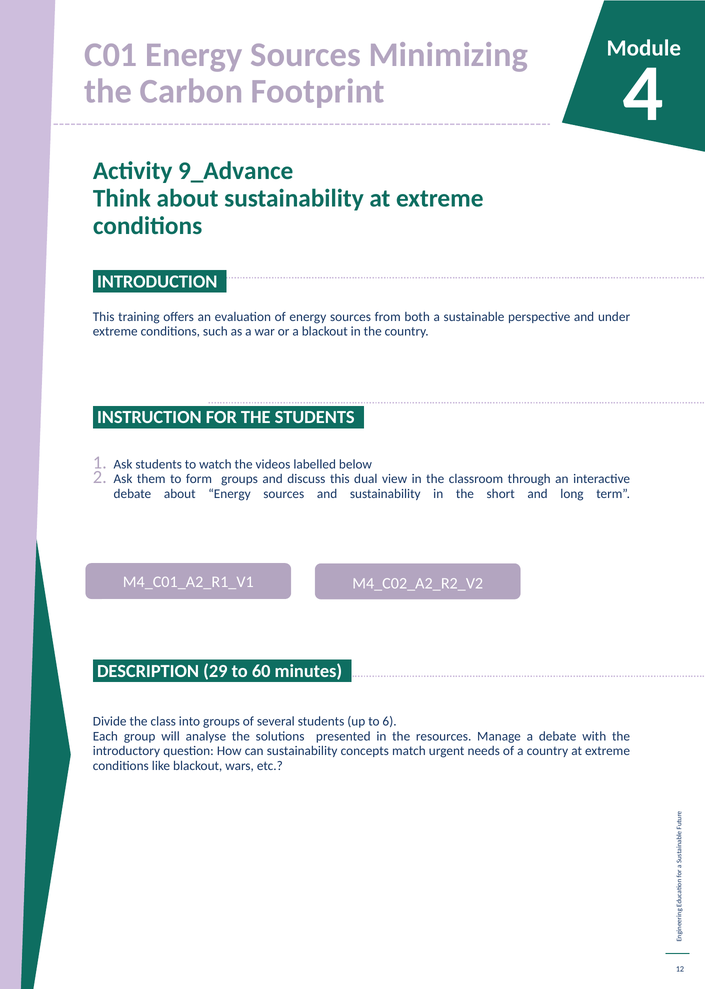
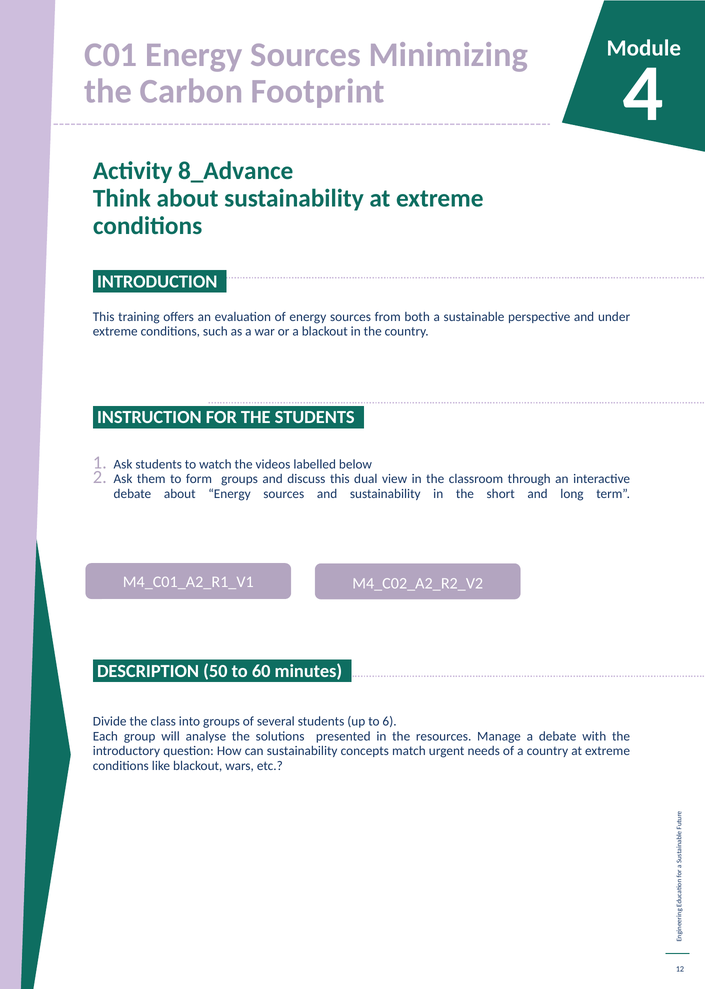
9_Advance: 9_Advance -> 8_Advance
29: 29 -> 50
